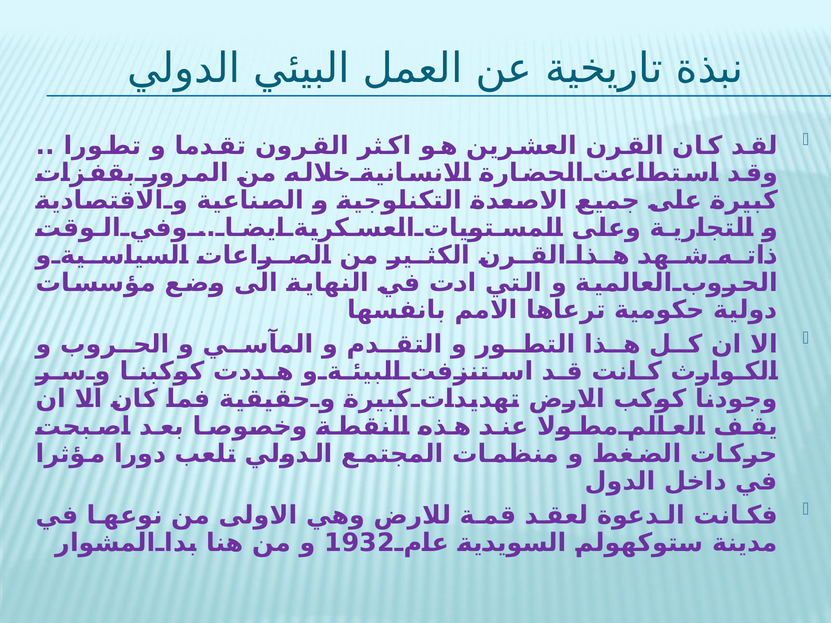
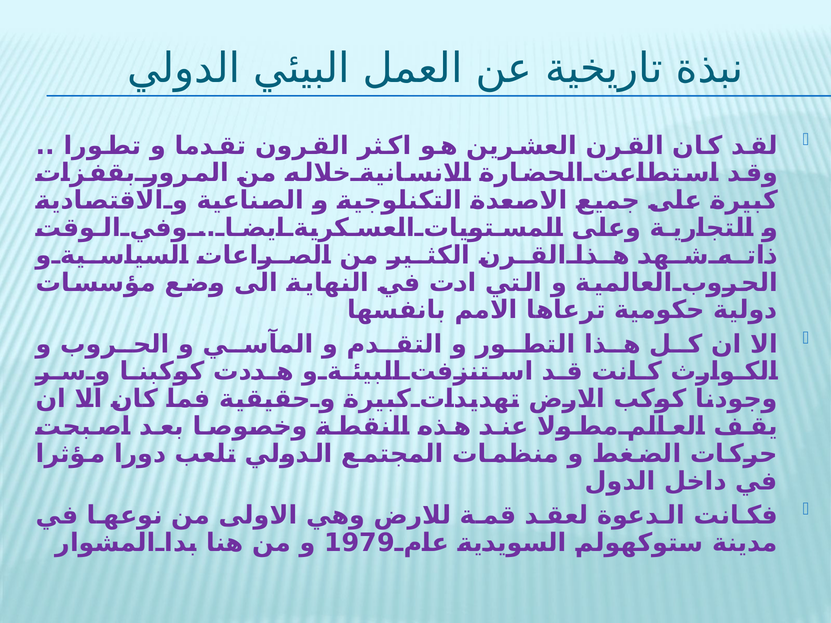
1932: 1932 -> 1979
